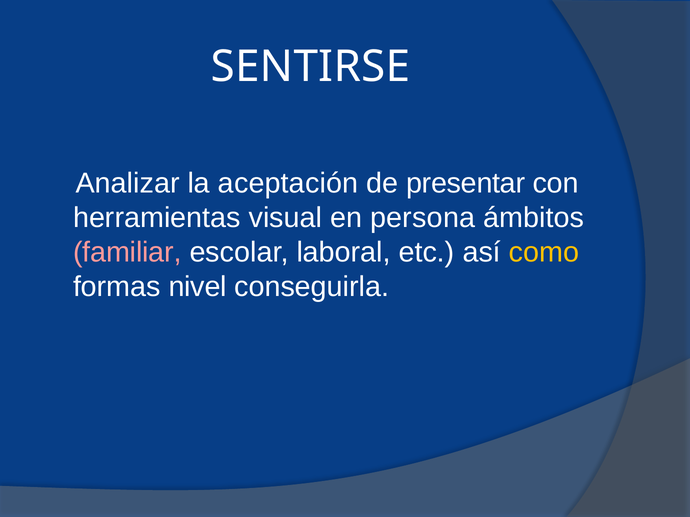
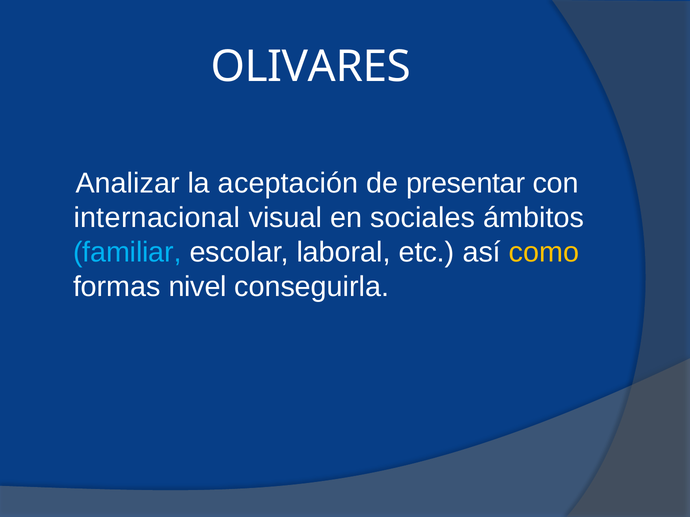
SENTIRSE: SENTIRSE -> OLIVARES
herramientas: herramientas -> internacional
persona: persona -> sociales
familiar colour: pink -> light blue
